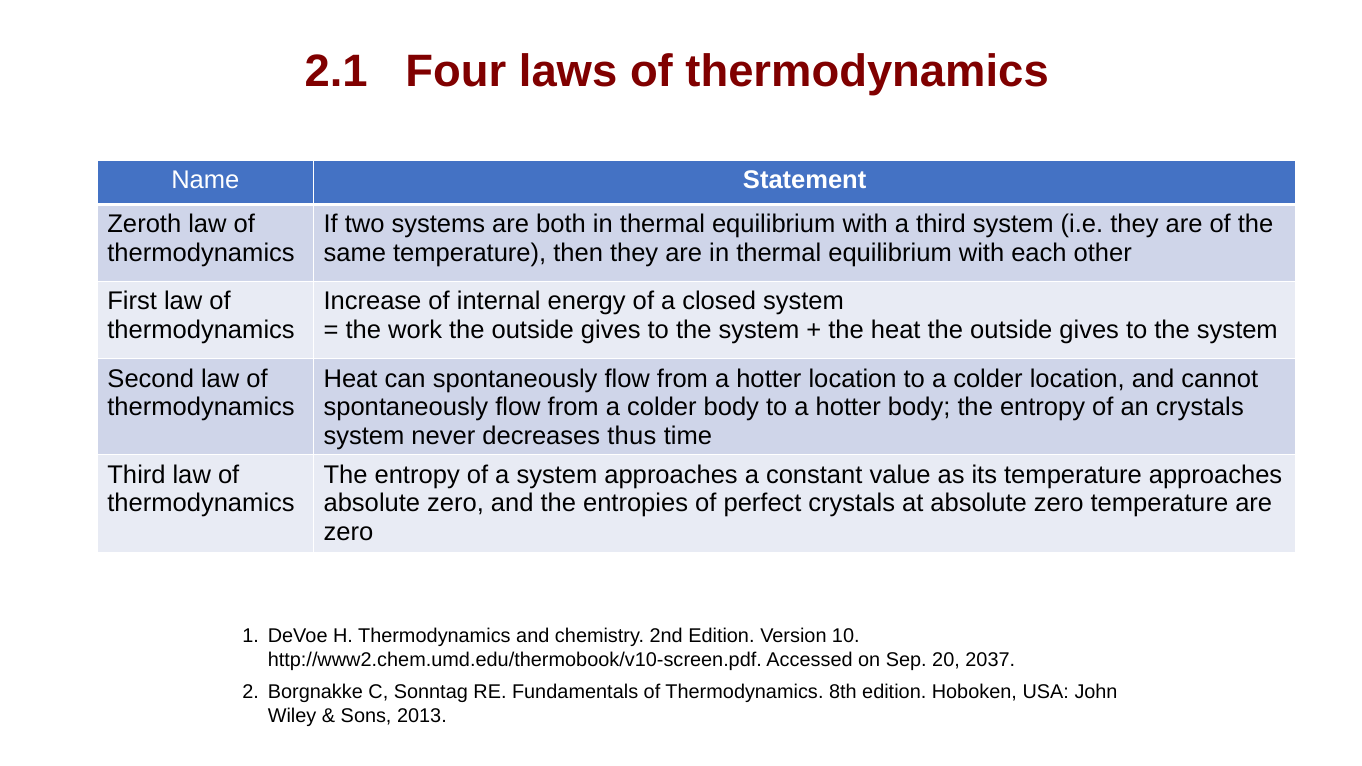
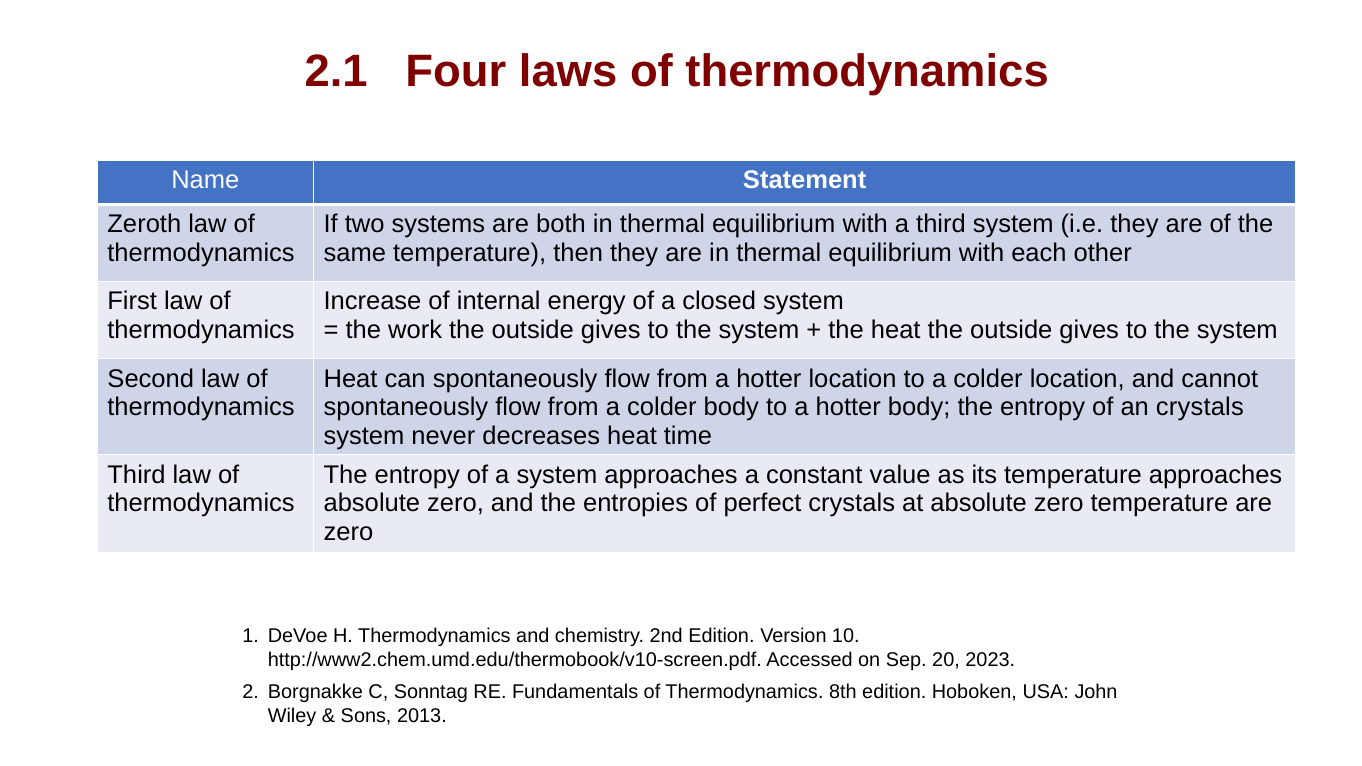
decreases thus: thus -> heat
2037: 2037 -> 2023
